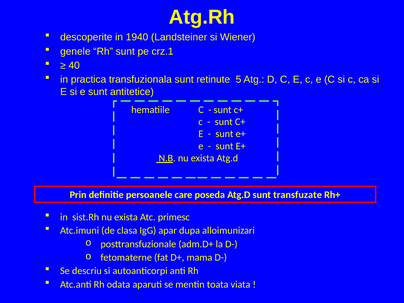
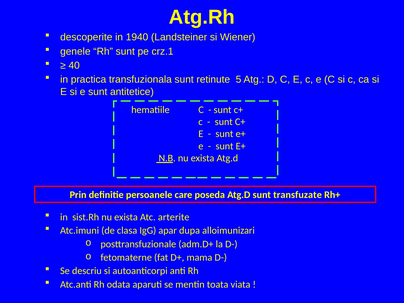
primesc: primesc -> arterite
